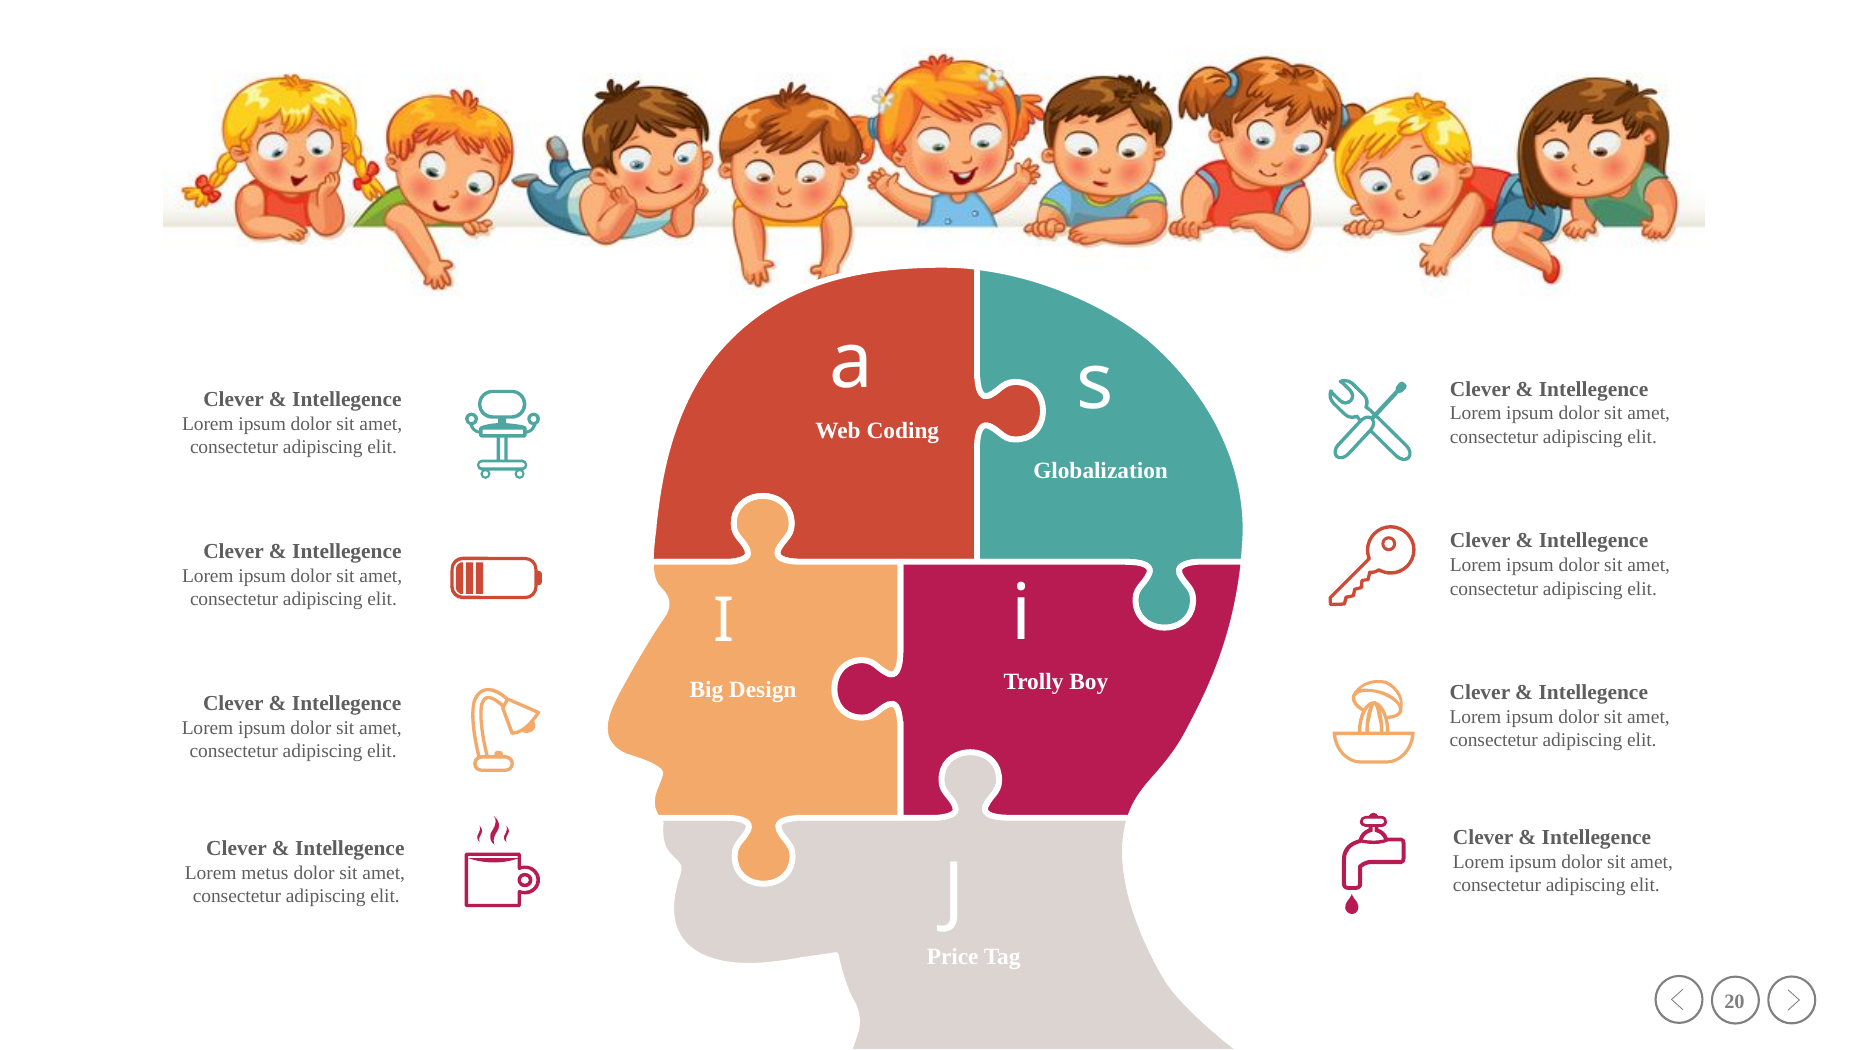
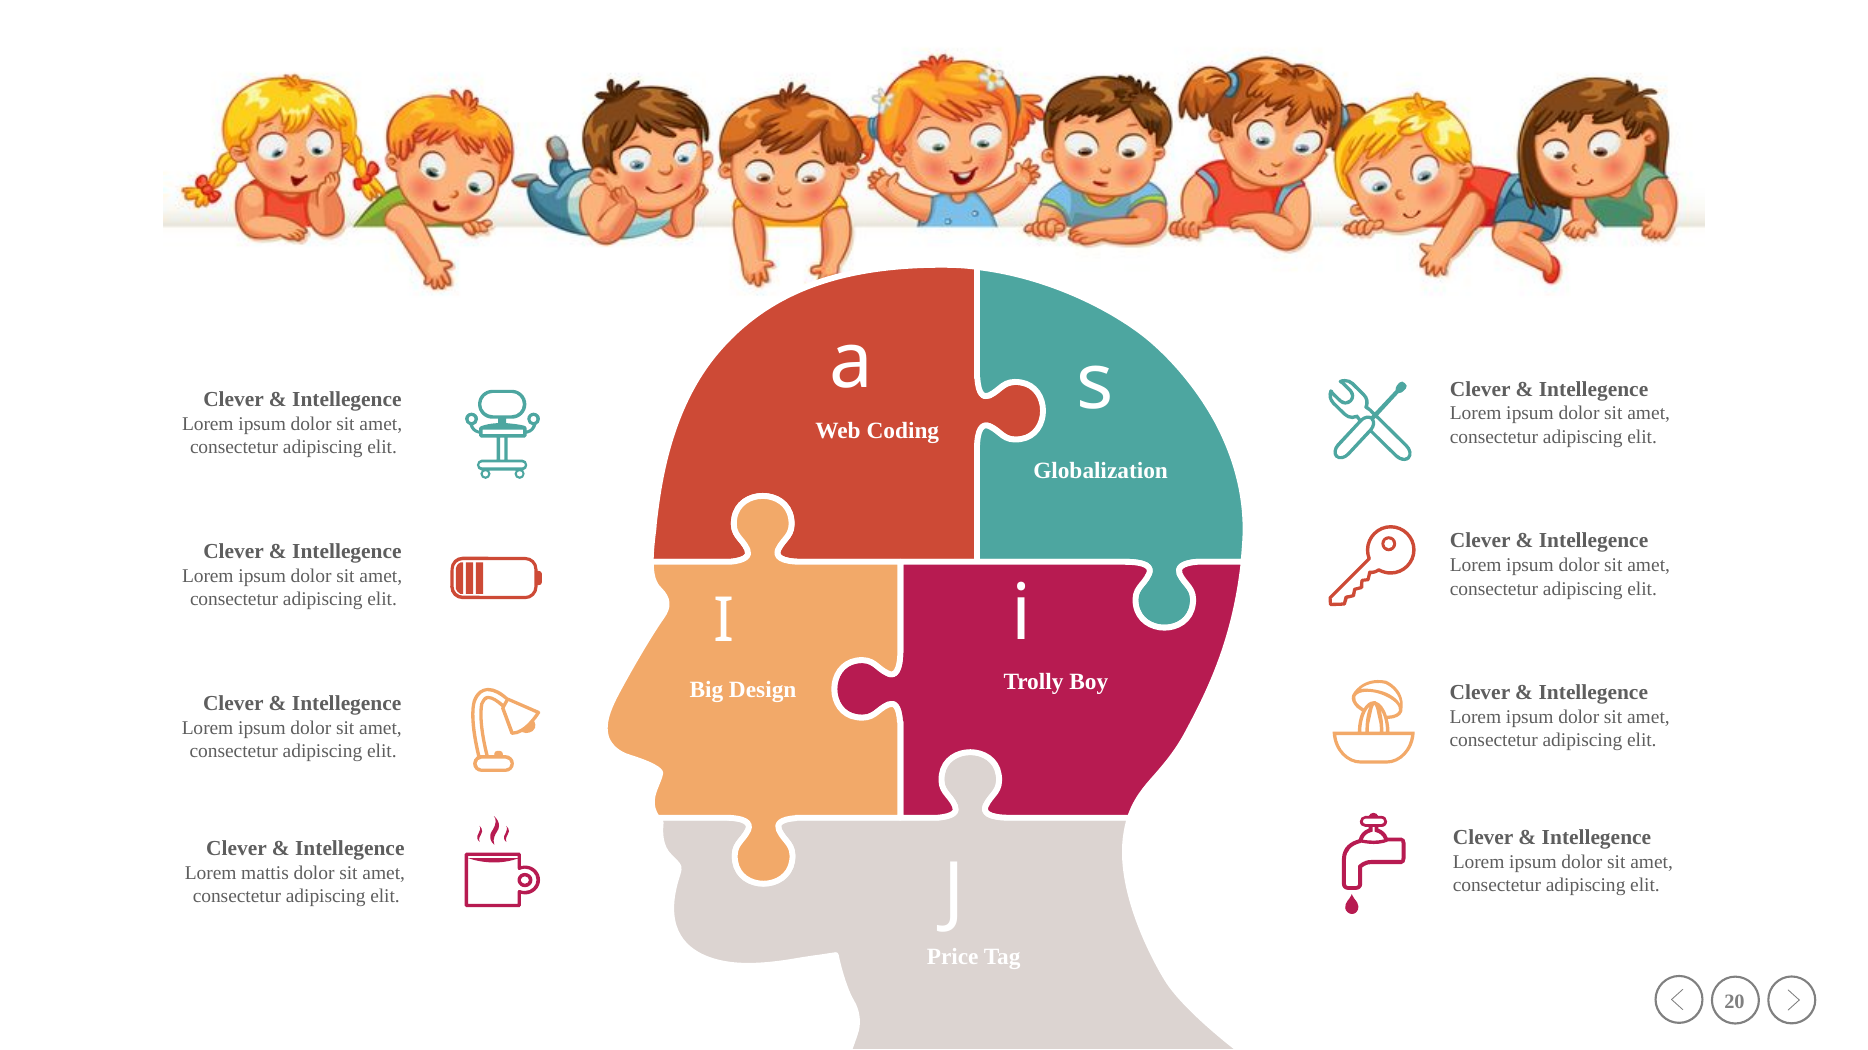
metus: metus -> mattis
